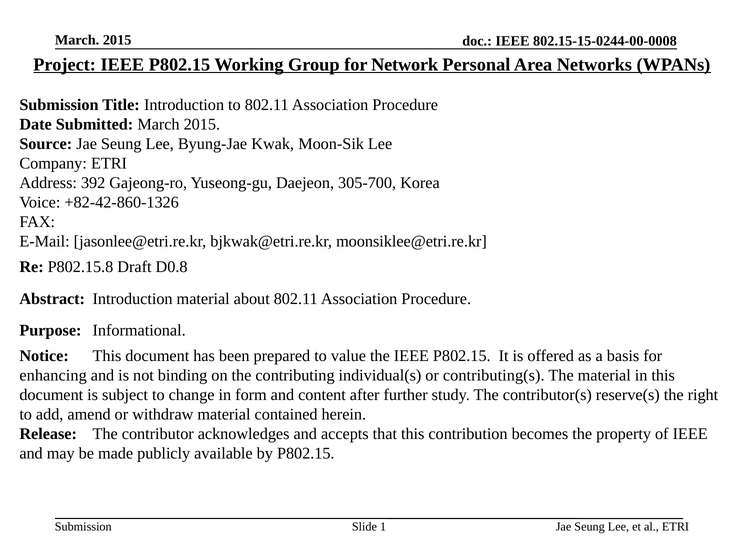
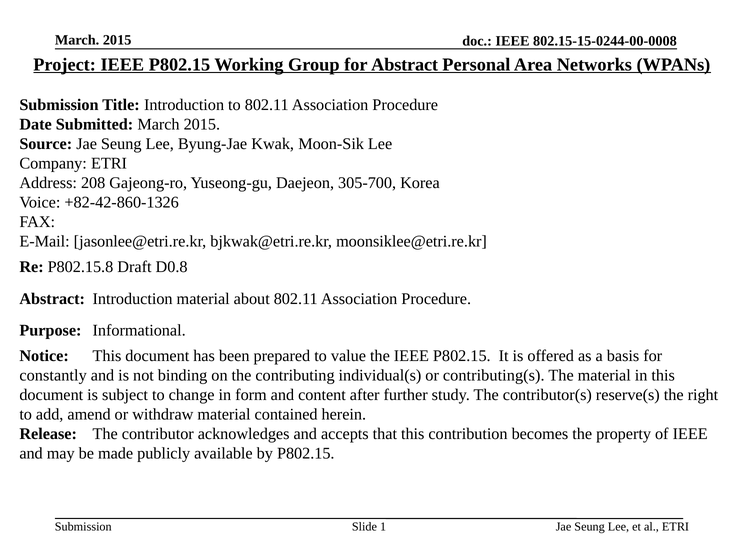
for Network: Network -> Abstract
392: 392 -> 208
enhancing: enhancing -> constantly
